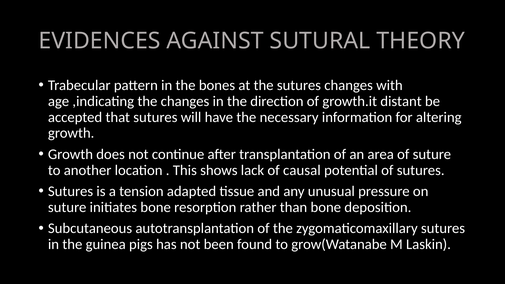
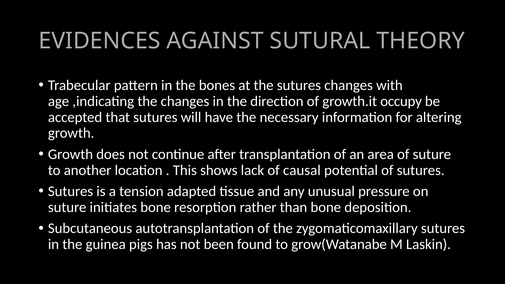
distant: distant -> occupy
